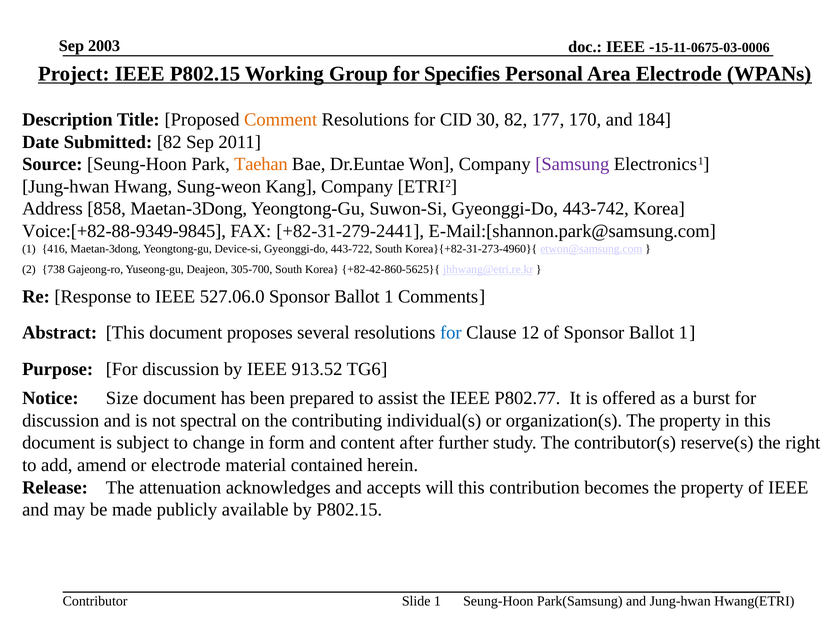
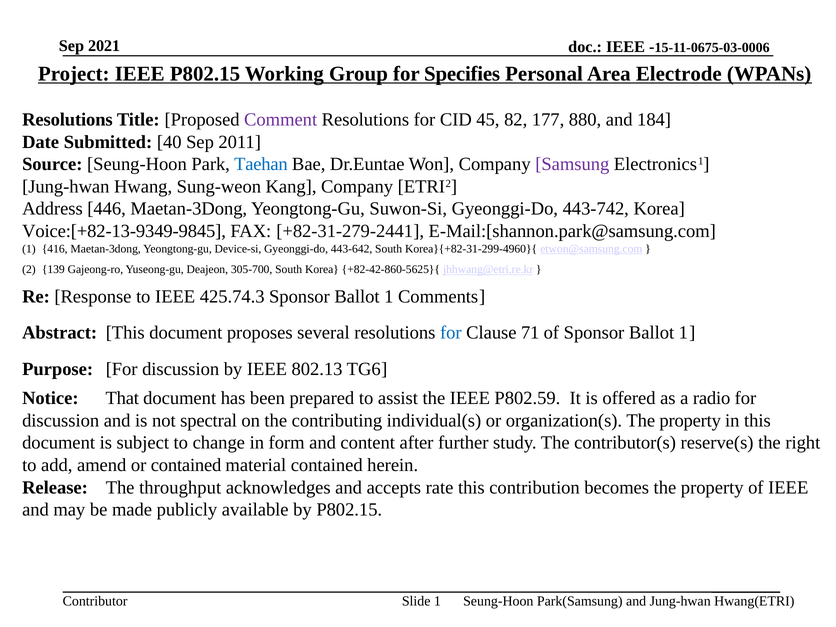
2003: 2003 -> 2021
Description at (67, 120): Description -> Resolutions
Comment colour: orange -> purple
30: 30 -> 45
170: 170 -> 880
Submitted 82: 82 -> 40
Taehan colour: orange -> blue
858: 858 -> 446
Voice:[+82-88-9349-9845: Voice:[+82-88-9349-9845 -> Voice:[+82-13-9349-9845
443-722: 443-722 -> 443-642
Korea}{+82-31-273-4960}{: Korea}{+82-31-273-4960}{ -> Korea}{+82-31-299-4960}{
738: 738 -> 139
527.06.0: 527.06.0 -> 425.74.3
12: 12 -> 71
913.52: 913.52 -> 802.13
Size: Size -> That
P802.77: P802.77 -> P802.59
burst: burst -> radio
or electrode: electrode -> contained
attenuation: attenuation -> throughput
will: will -> rate
